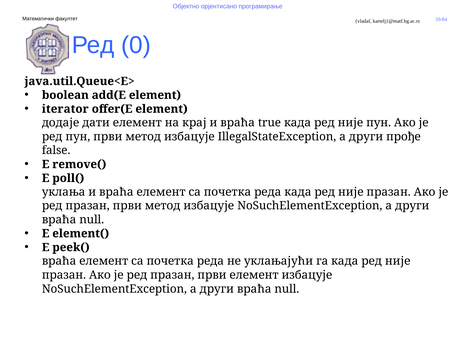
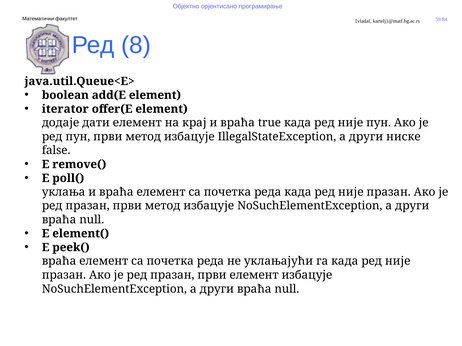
0: 0 -> 8
прође: прође -> ниске
